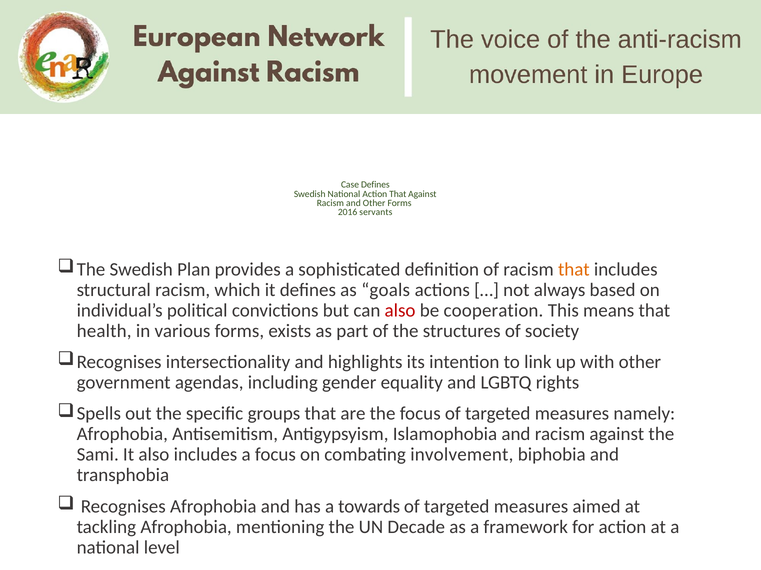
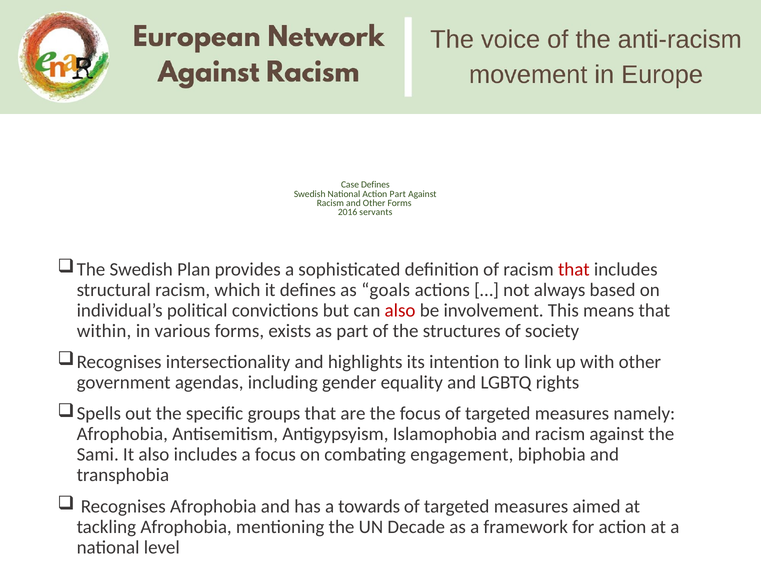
Action That: That -> Part
that at (574, 270) colour: orange -> red
cooperation: cooperation -> involvement
health: health -> within
involvement: involvement -> engagement
